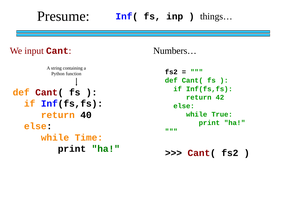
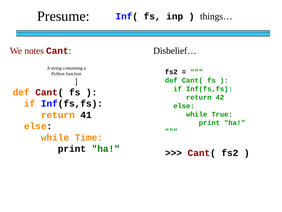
input: input -> notes
Numbers…: Numbers… -> Disbelief…
40: 40 -> 41
